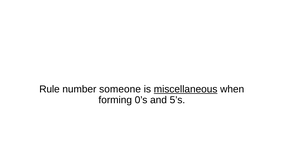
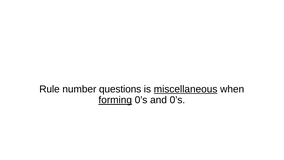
someone: someone -> questions
forming underline: none -> present
and 5’s: 5’s -> 0’s
